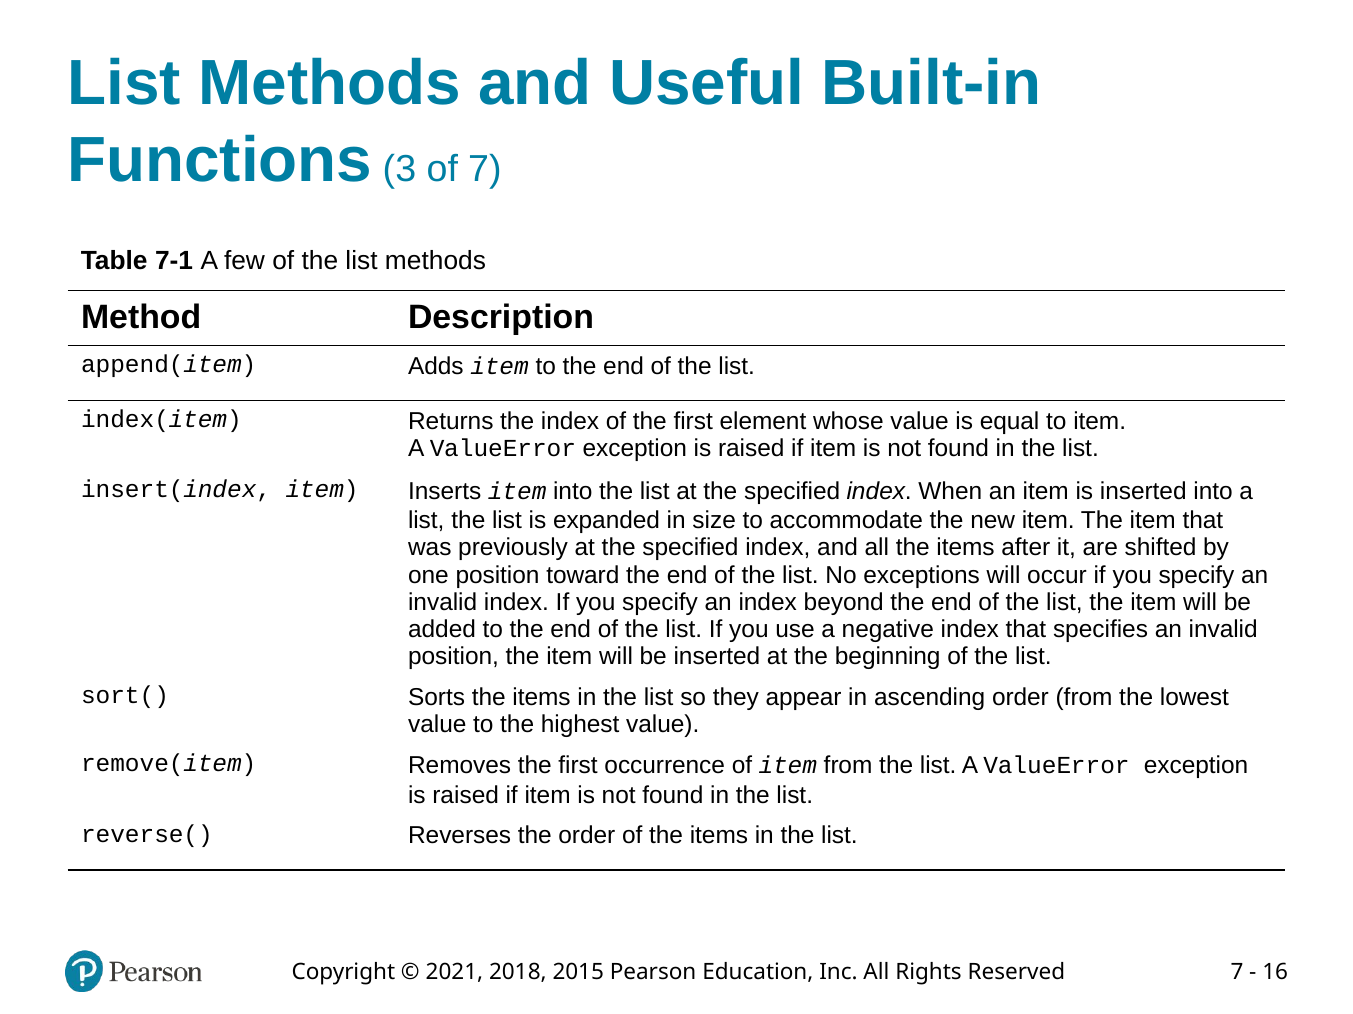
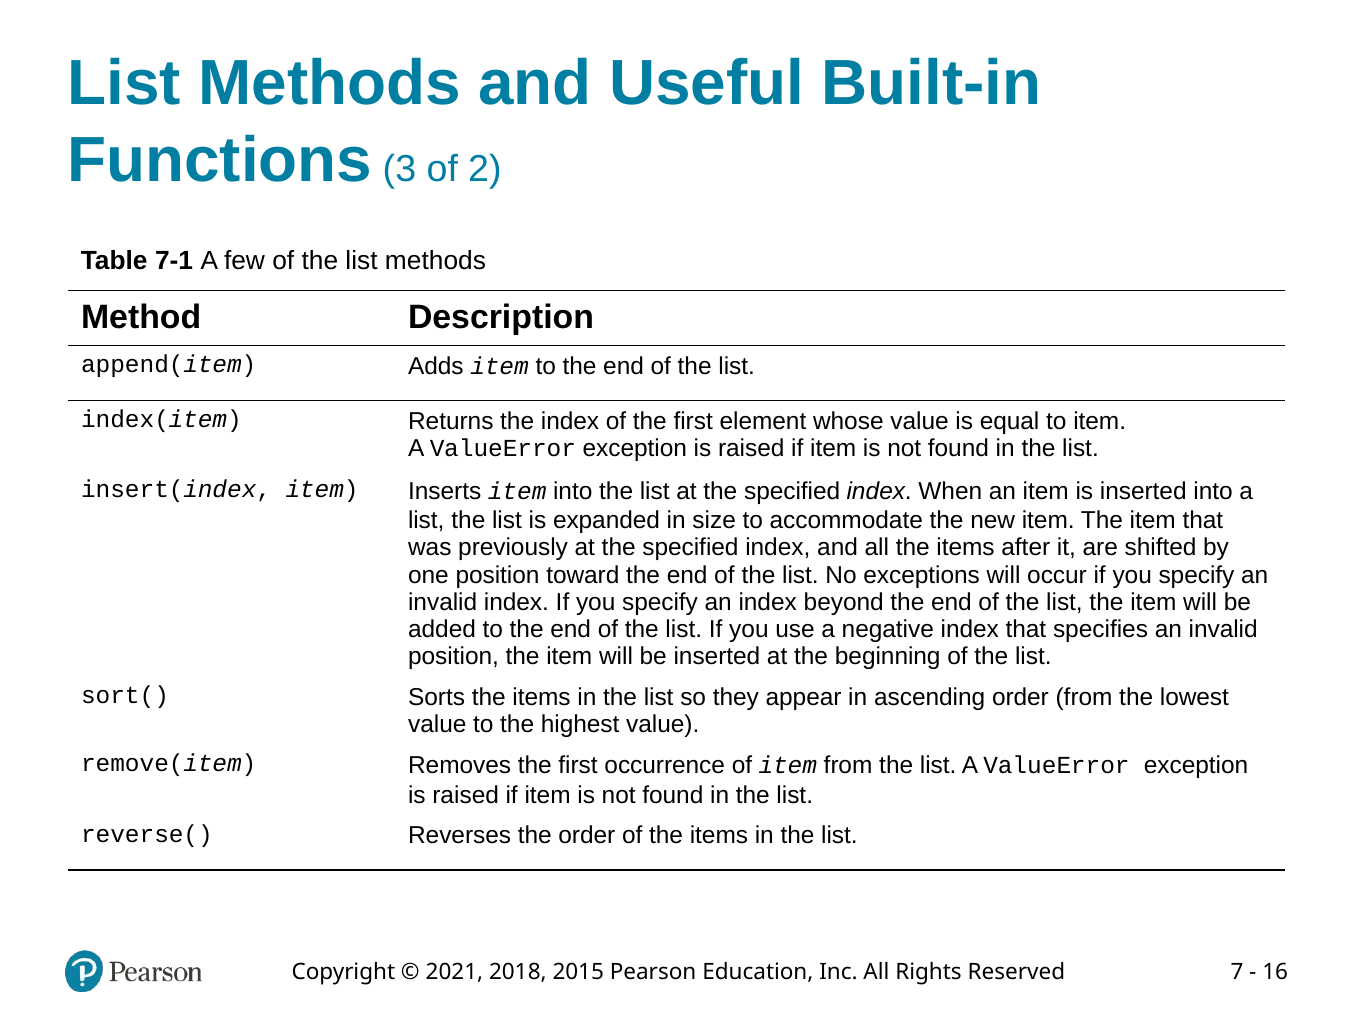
of 7: 7 -> 2
